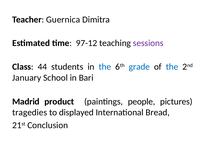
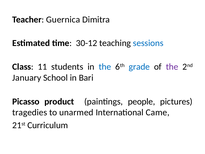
97-12: 97-12 -> 30-12
sessions colour: purple -> blue
44: 44 -> 11
the at (172, 67) colour: blue -> purple
Madrid: Madrid -> Picasso
displayed: displayed -> unarmed
Bread: Bread -> Came
Conclusion: Conclusion -> Curriculum
